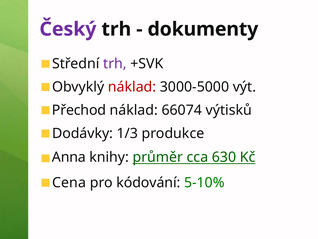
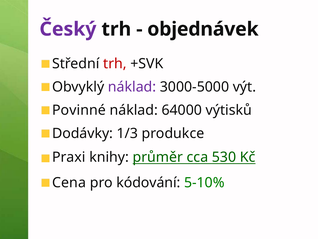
dokumenty: dokumenty -> objednávek
trh at (115, 64) colour: purple -> red
náklad at (132, 87) colour: red -> purple
Přechod: Přechod -> Povinné
66074: 66074 -> 64000
Anna: Anna -> Praxi
630: 630 -> 530
